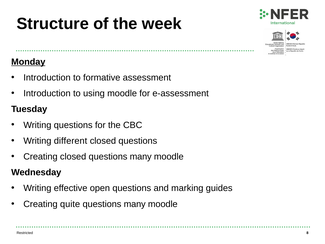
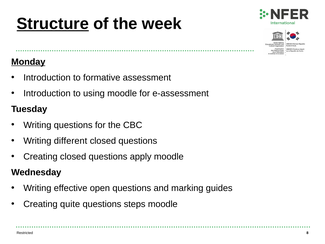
Structure underline: none -> present
closed questions many: many -> apply
many at (135, 204): many -> steps
